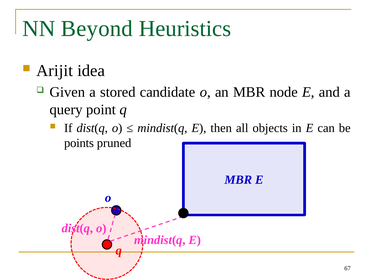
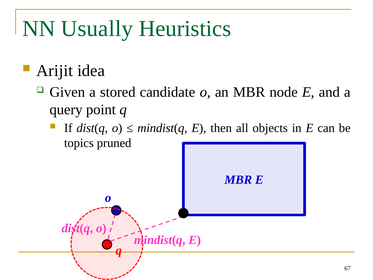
Beyond: Beyond -> Usually
points: points -> topics
